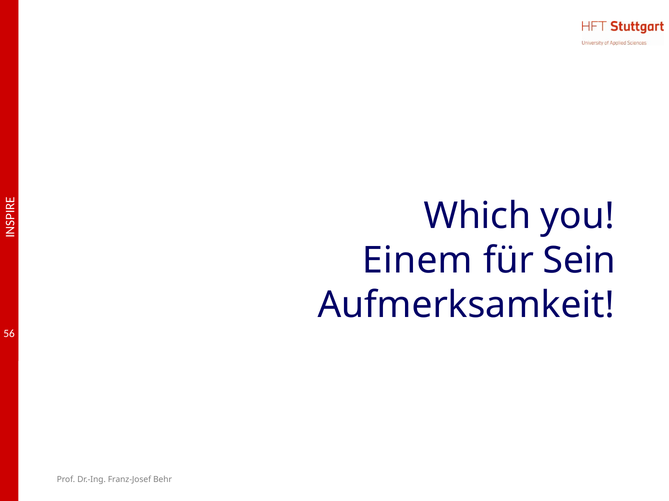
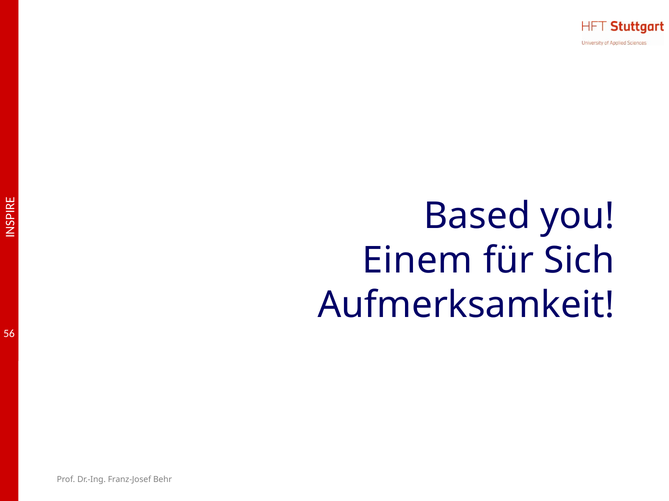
Which: Which -> Based
Sein: Sein -> Sich
